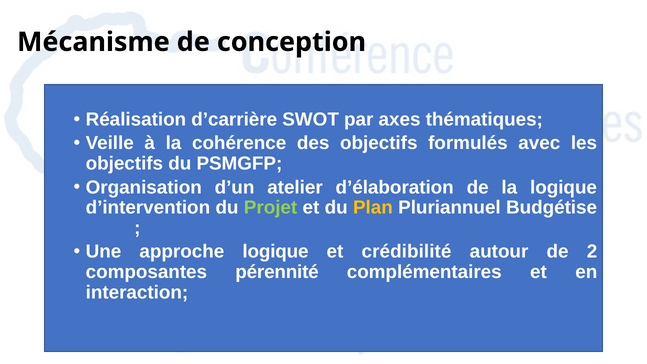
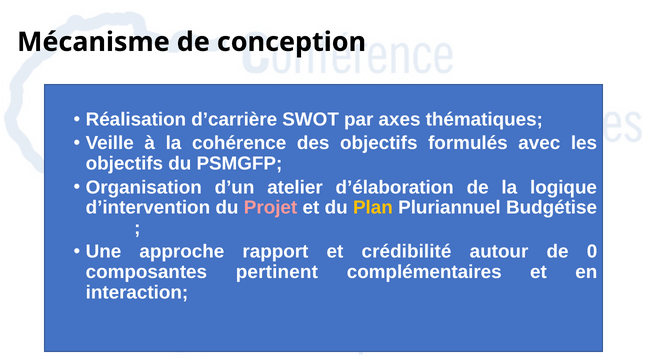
Projet colour: light green -> pink
approche logique: logique -> rapport
2: 2 -> 0
pérennité: pérennité -> pertinent
